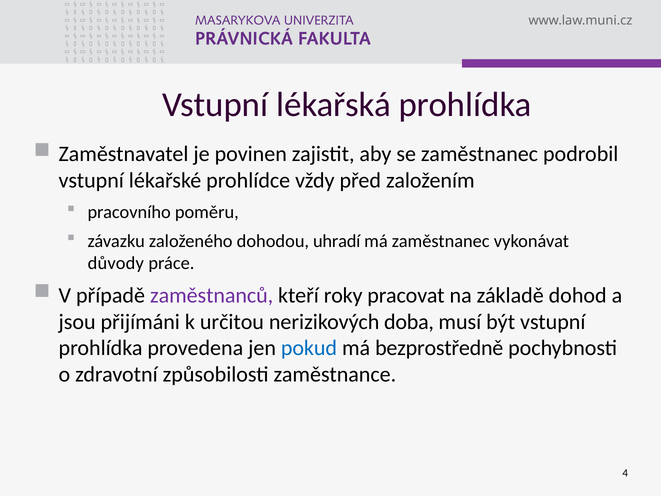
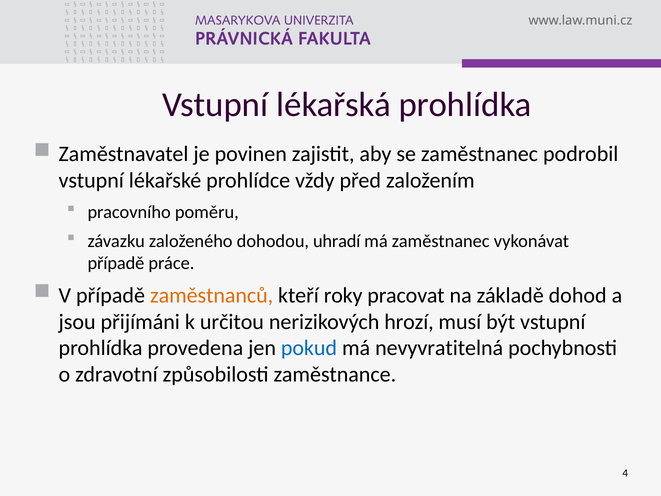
důvody at (116, 263): důvody -> případě
zaměstnanců colour: purple -> orange
doba: doba -> hrozí
bezprostředně: bezprostředně -> nevyvratitelná
